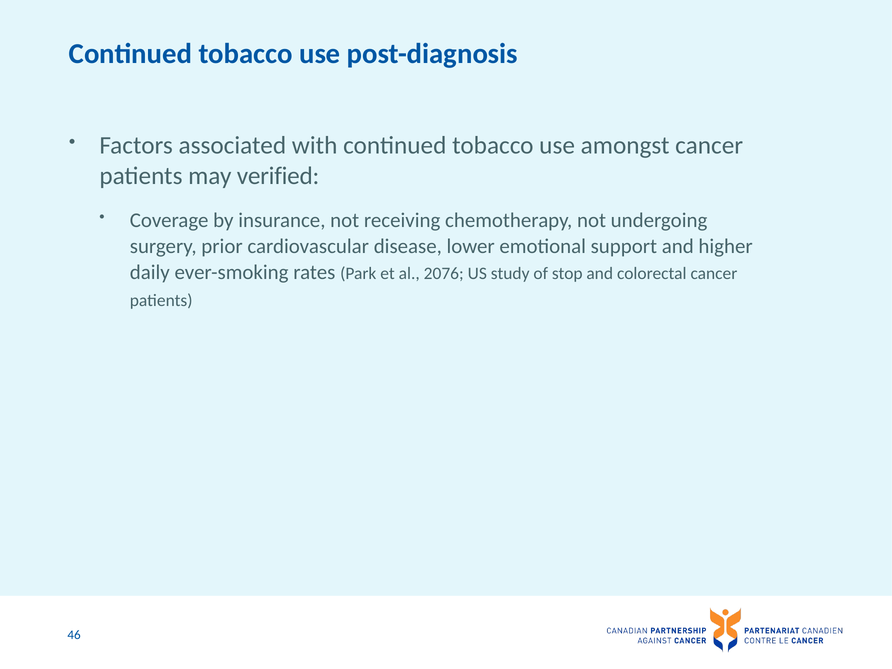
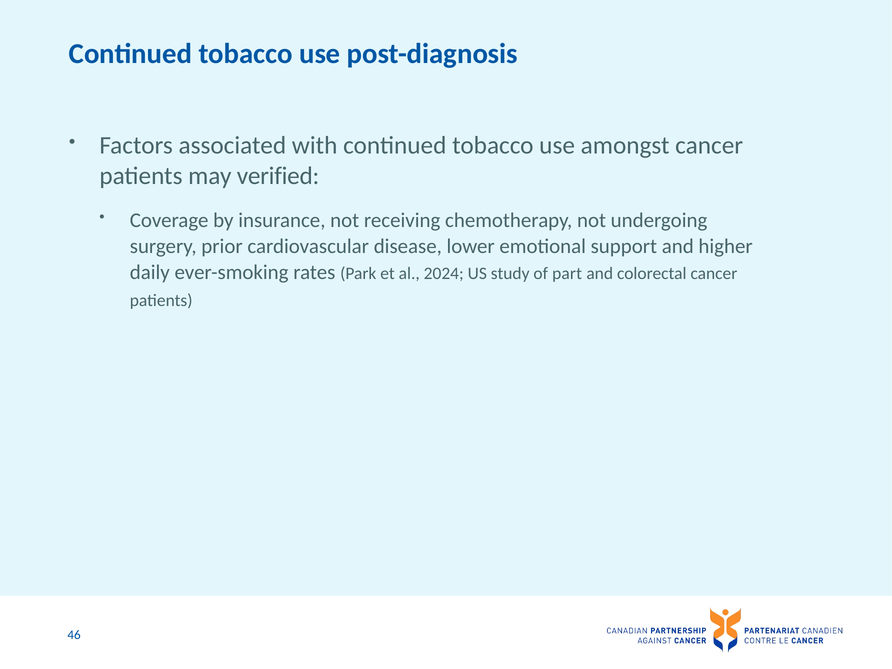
2076: 2076 -> 2024
stop: stop -> part
